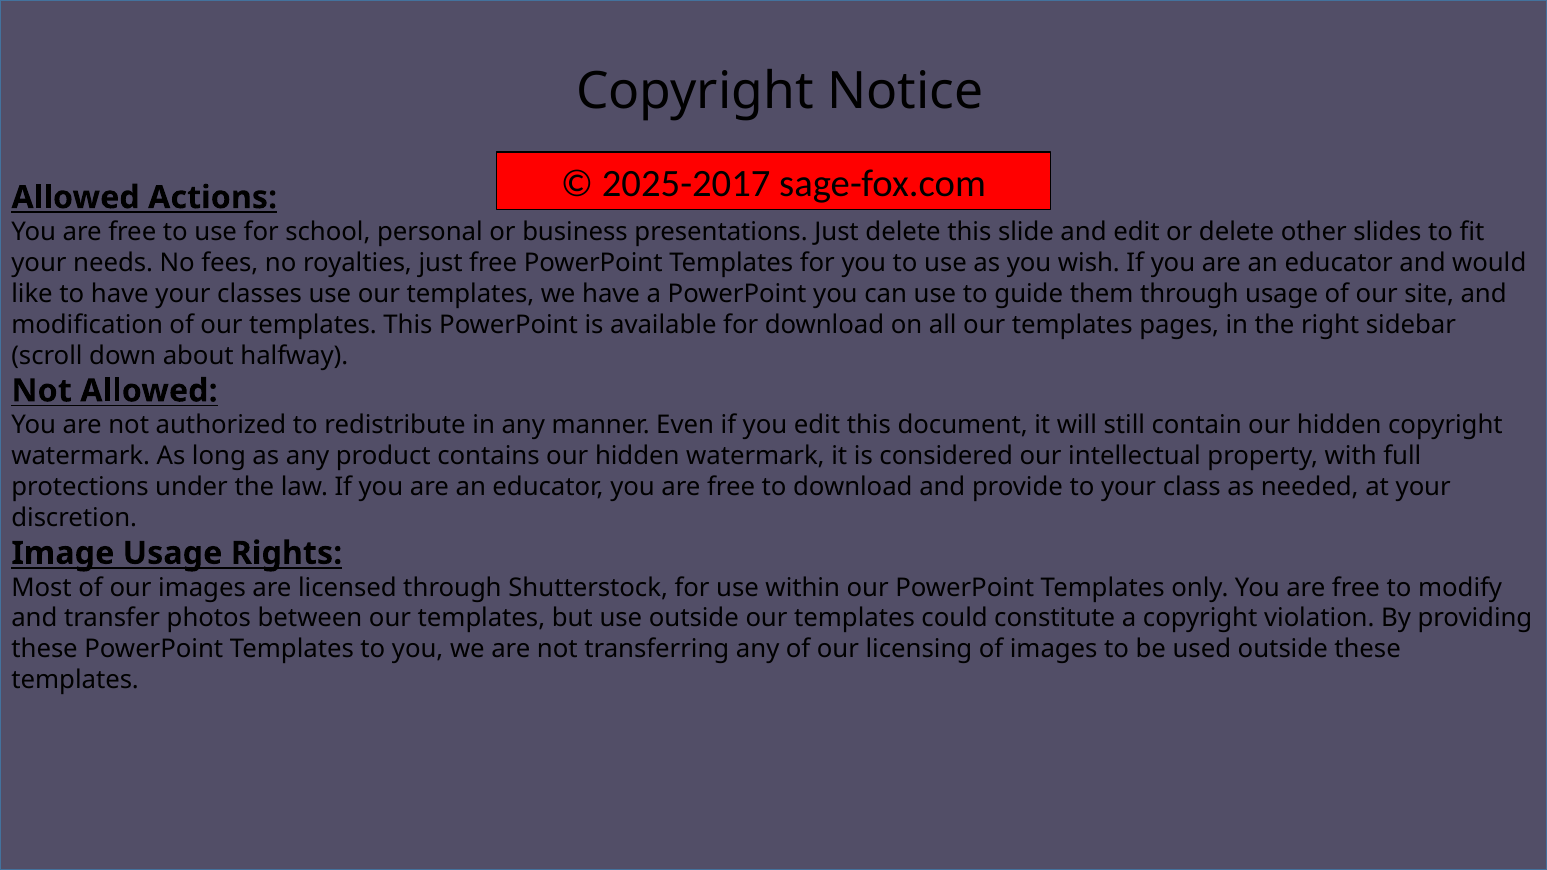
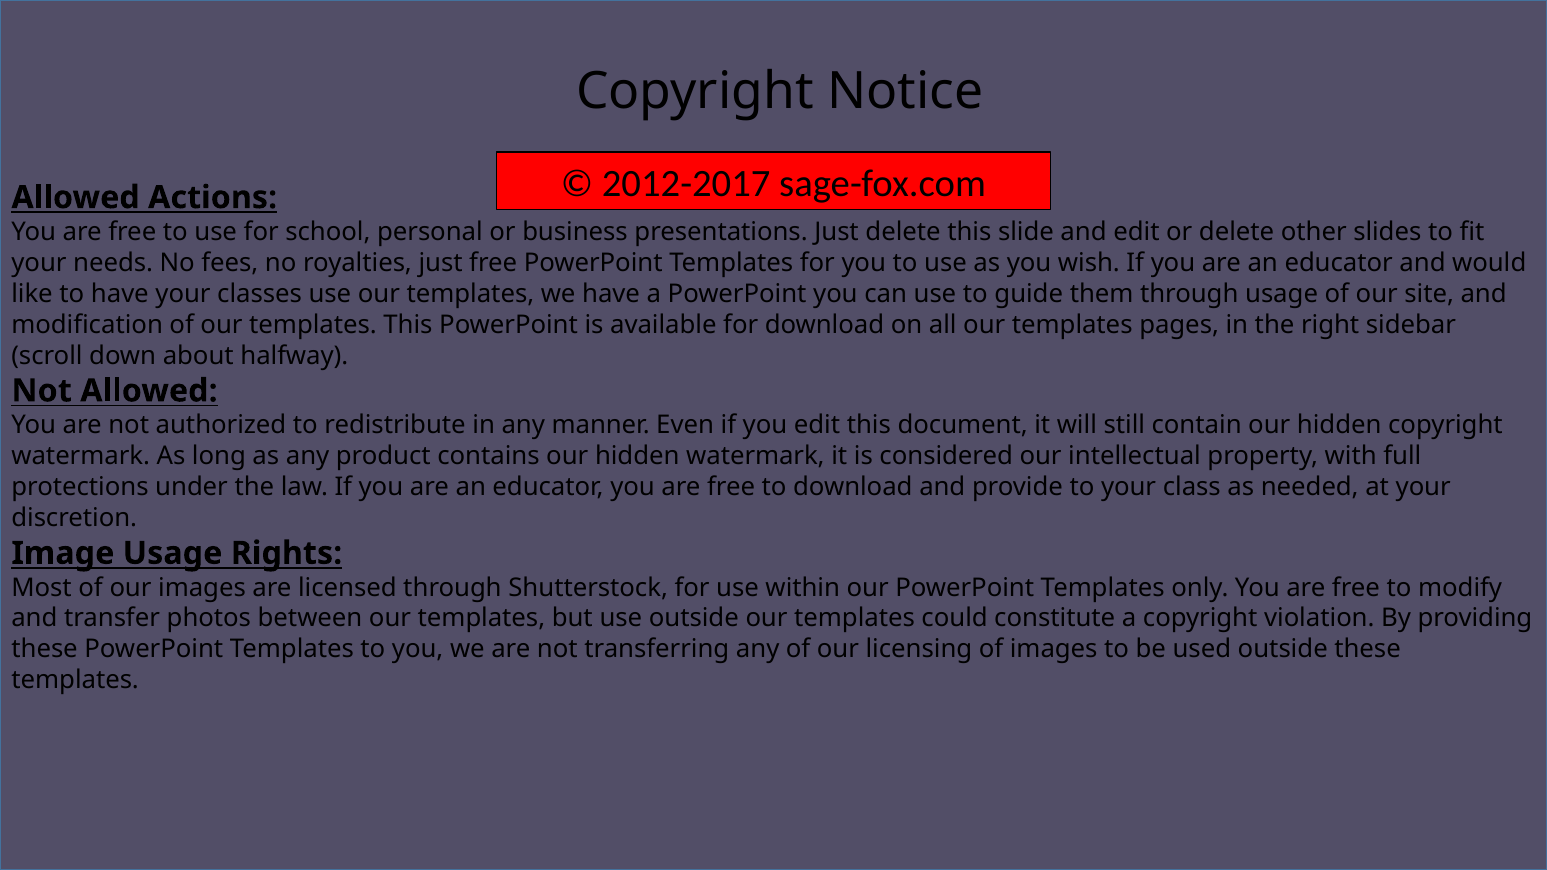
2025-2017: 2025-2017 -> 2012-2017
